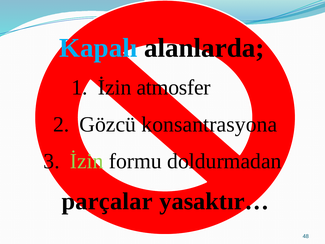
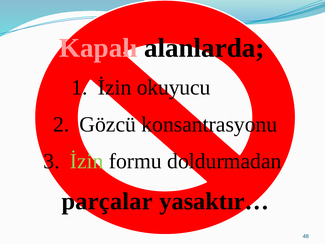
Kapalı colour: light blue -> pink
atmosfer: atmosfer -> okuyucu
konsantrasyona: konsantrasyona -> konsantrasyonu
